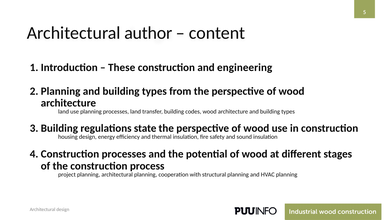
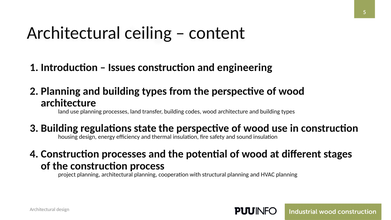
author: author -> ceiling
These: These -> Issues
